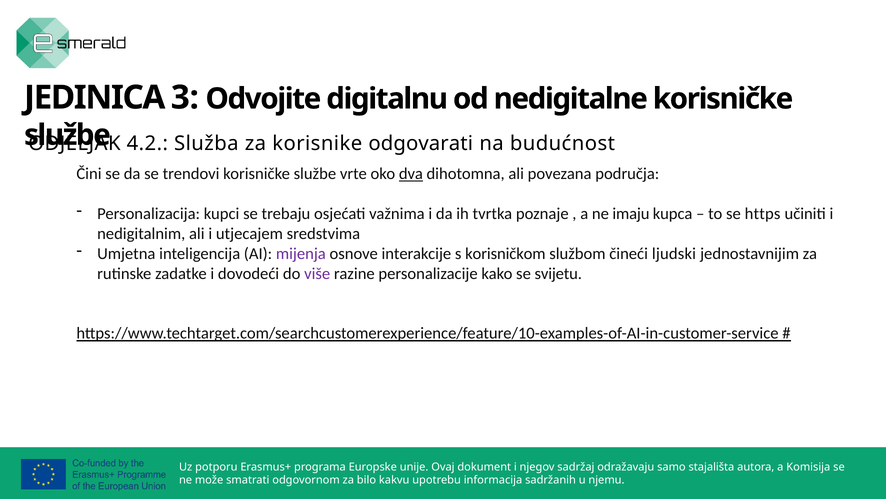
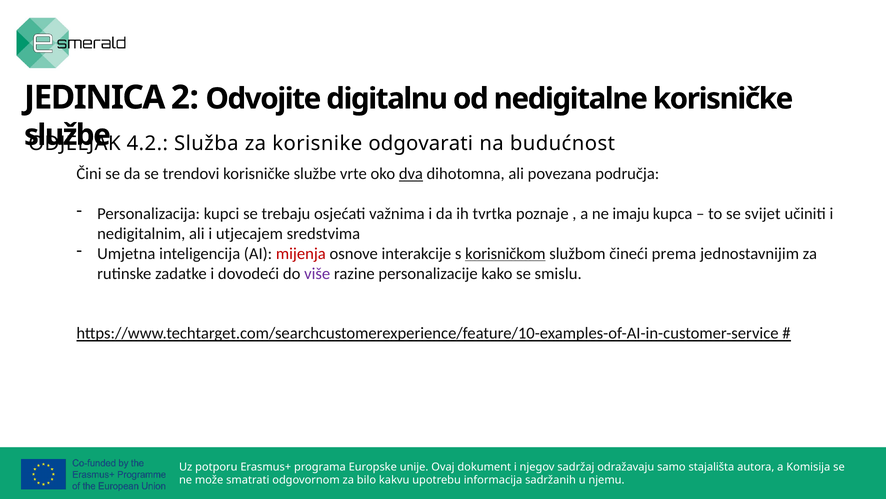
3: 3 -> 2
https: https -> svijet
mijenja colour: purple -> red
korisničkom underline: none -> present
ljudski: ljudski -> prema
svijetu: svijetu -> smislu
